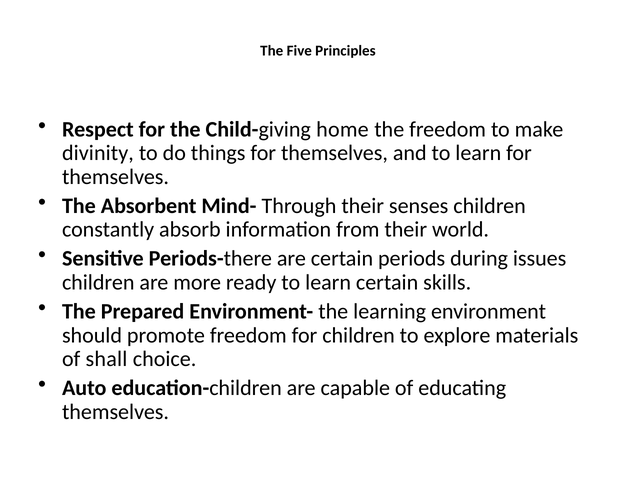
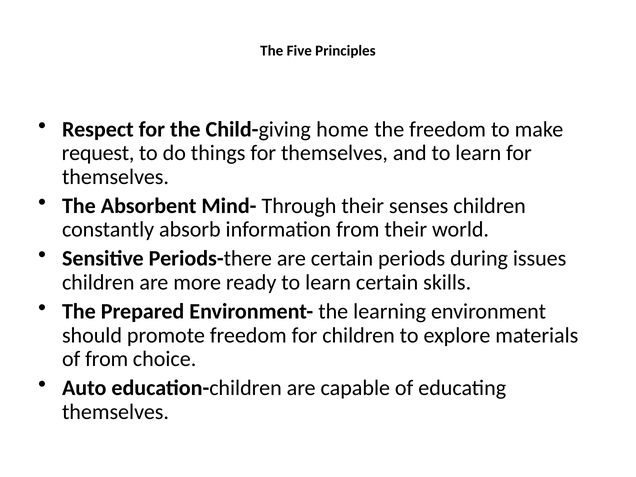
divinity: divinity -> request
of shall: shall -> from
